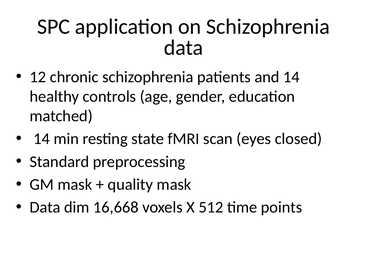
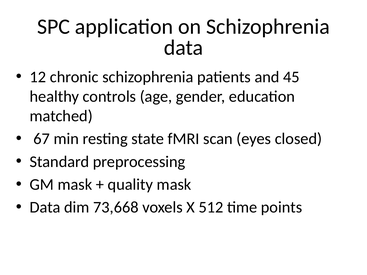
and 14: 14 -> 45
14 at (42, 139): 14 -> 67
16,668: 16,668 -> 73,668
